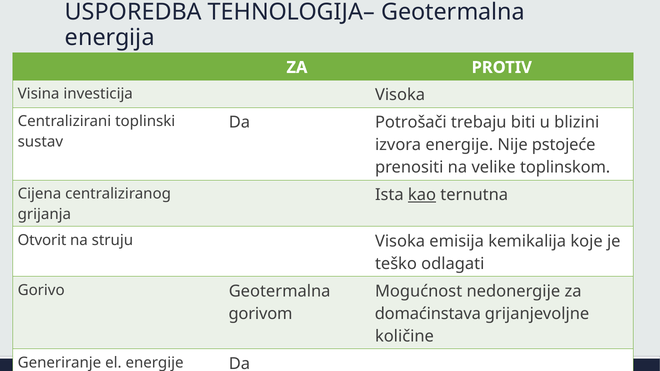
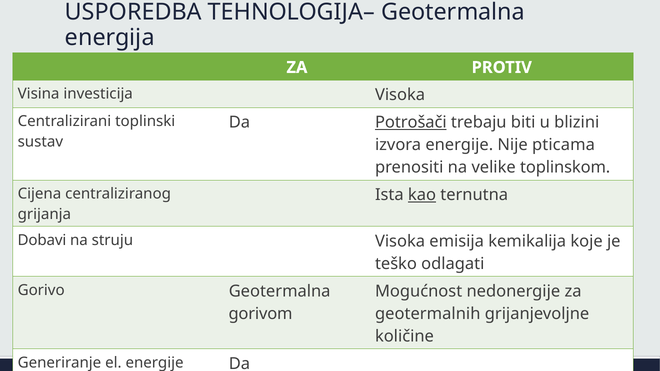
Potrošači underline: none -> present
pstojeće: pstojeće -> pticama
Otvorit: Otvorit -> Dobavi
domaćinstava: domaćinstava -> geotermalnih
